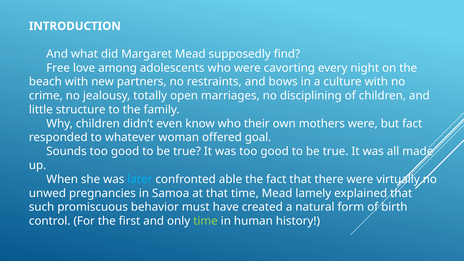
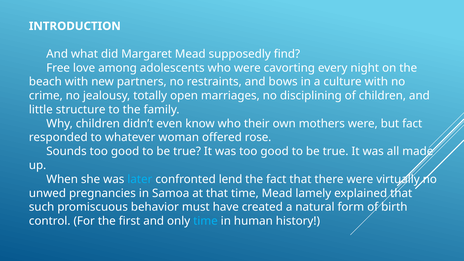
goal: goal -> rose
able: able -> lend
time at (205, 221) colour: light green -> light blue
